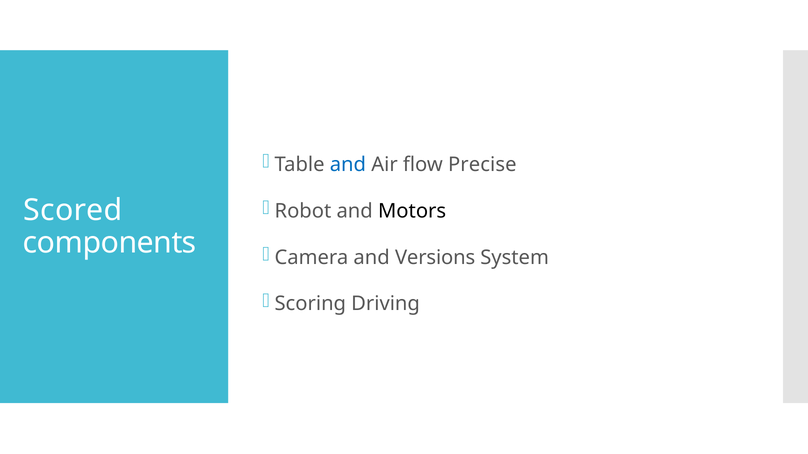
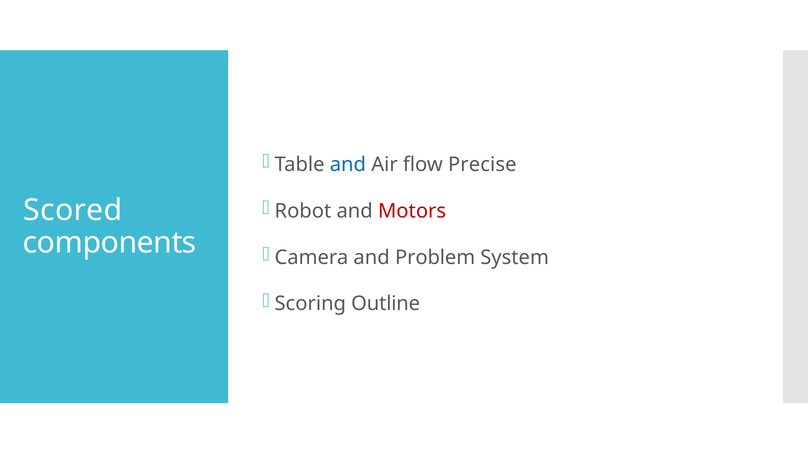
Motors colour: black -> red
Versions: Versions -> Problem
Driving: Driving -> Outline
